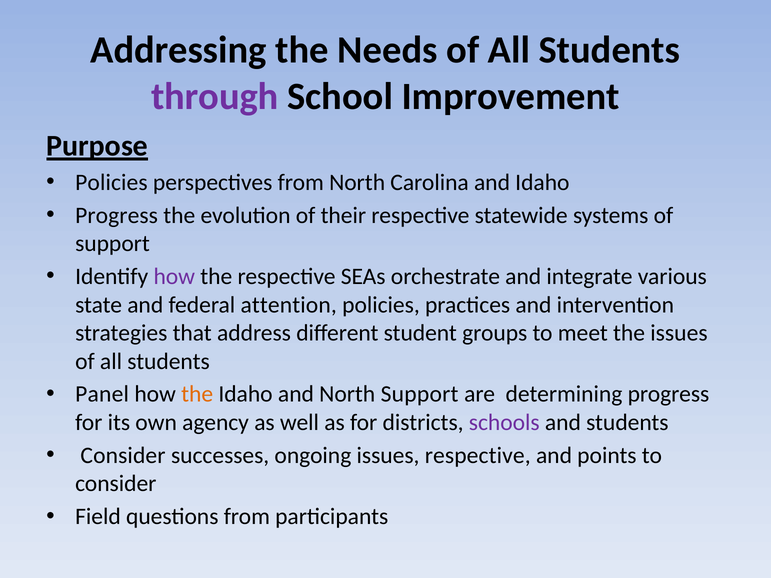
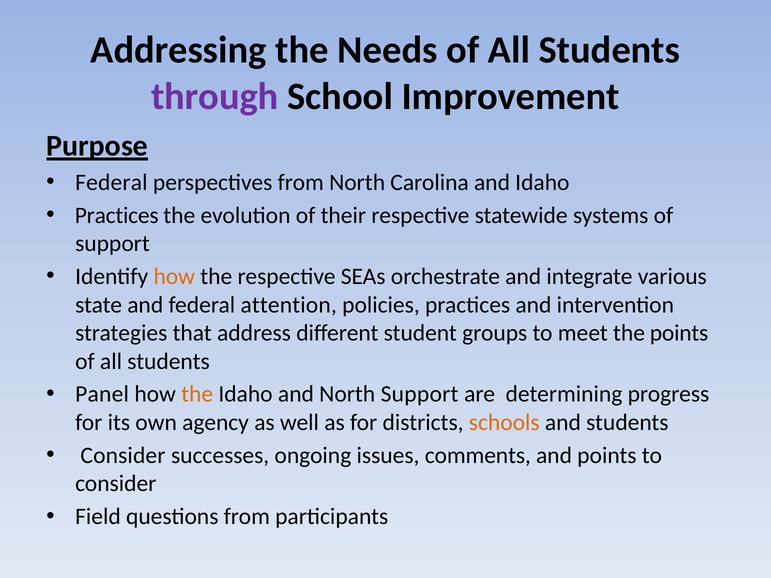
Policies at (111, 182): Policies -> Federal
Progress at (117, 215): Progress -> Practices
how at (174, 277) colour: purple -> orange
the issues: issues -> points
schools colour: purple -> orange
issues respective: respective -> comments
